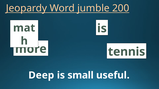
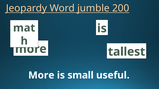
tennis: tennis -> tallest
Deep at (41, 76): Deep -> More
